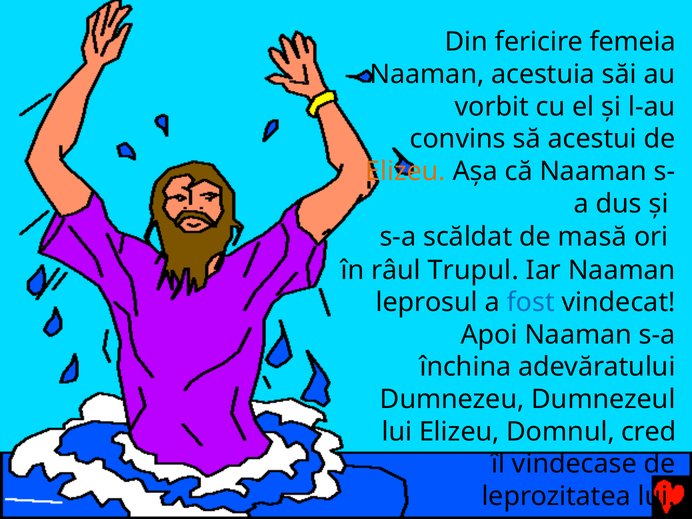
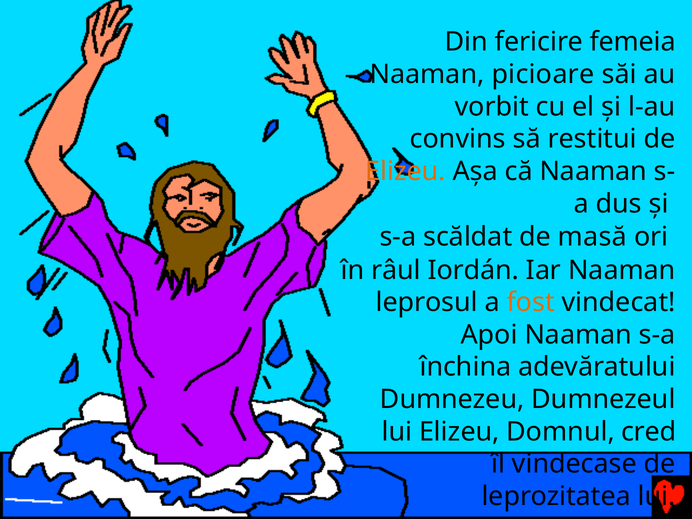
acestuia: acestuia -> picioare
acestui: acestui -> restitui
Trupul: Trupul -> Iordán
fost colour: blue -> orange
